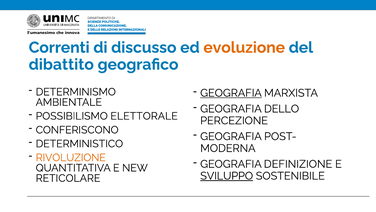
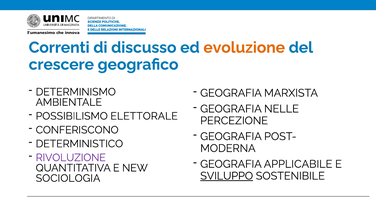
dibattito: dibattito -> crescere
GEOGRAFIA at (231, 93) underline: present -> none
DELLO: DELLO -> NELLE
RIVOLUZIONE colour: orange -> purple
DEFINIZIONE: DEFINIZIONE -> APPLICABILE
RETICOLARE: RETICOLARE -> SOCIOLOGIA
